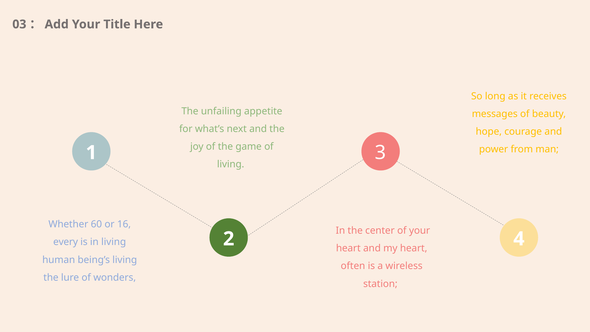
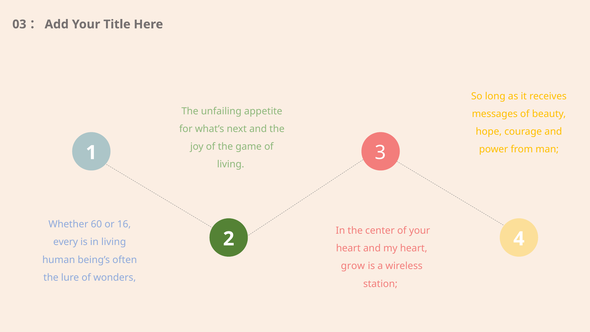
being’s living: living -> often
often: often -> grow
